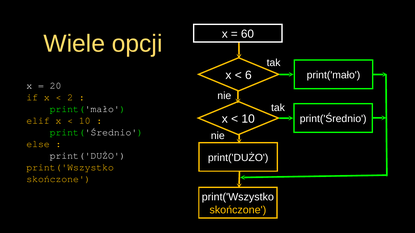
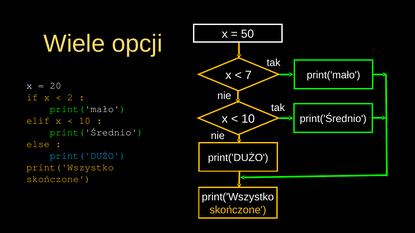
60: 60 -> 50
6: 6 -> 7
print('DUŻO at (88, 156) colour: white -> light blue
